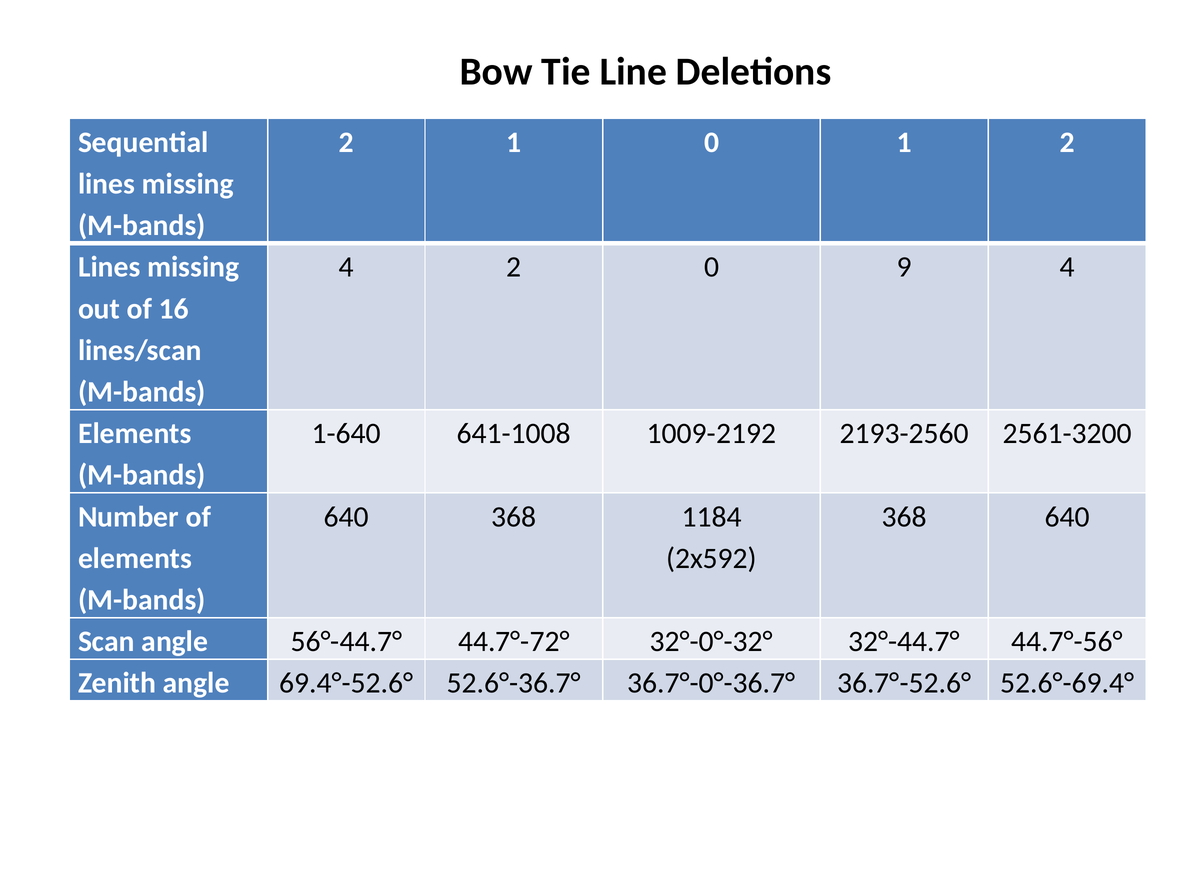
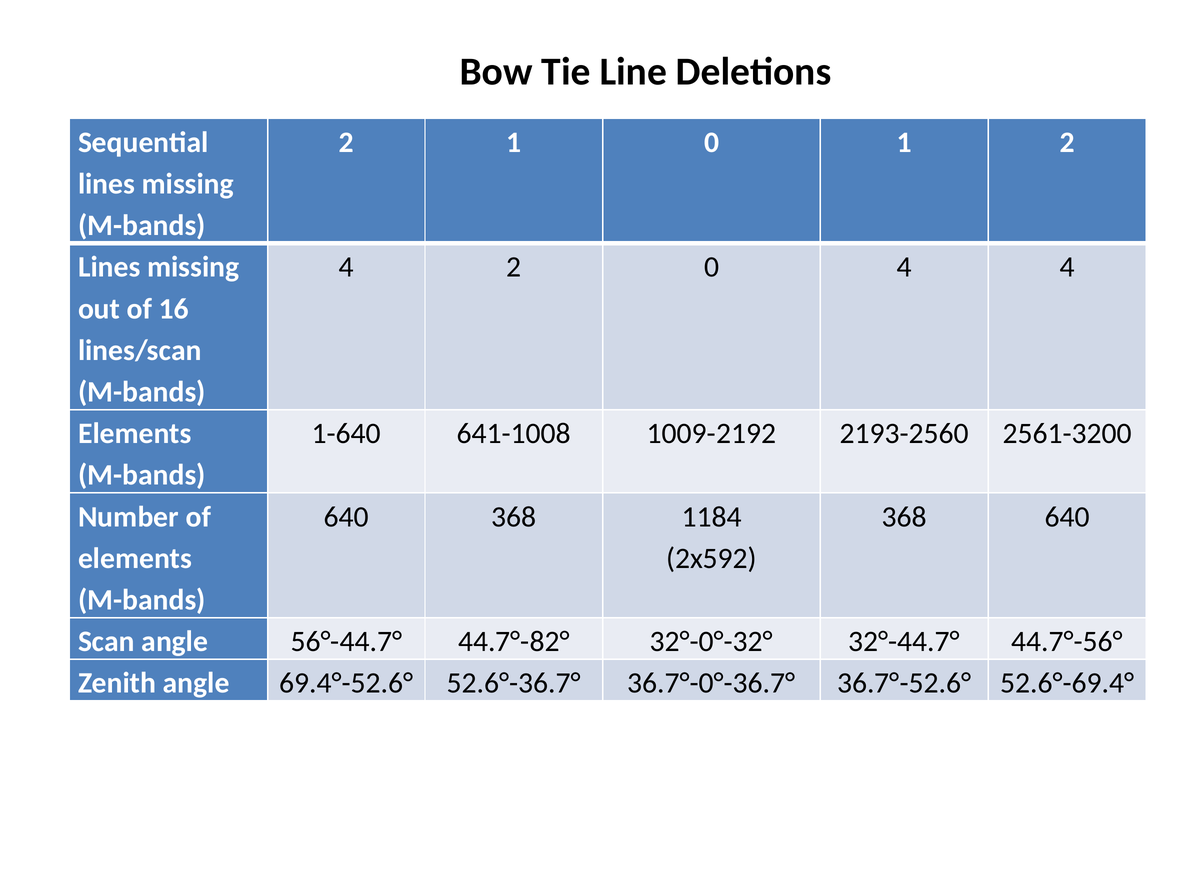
0 9: 9 -> 4
44.7°-72°: 44.7°-72° -> 44.7°-82°
